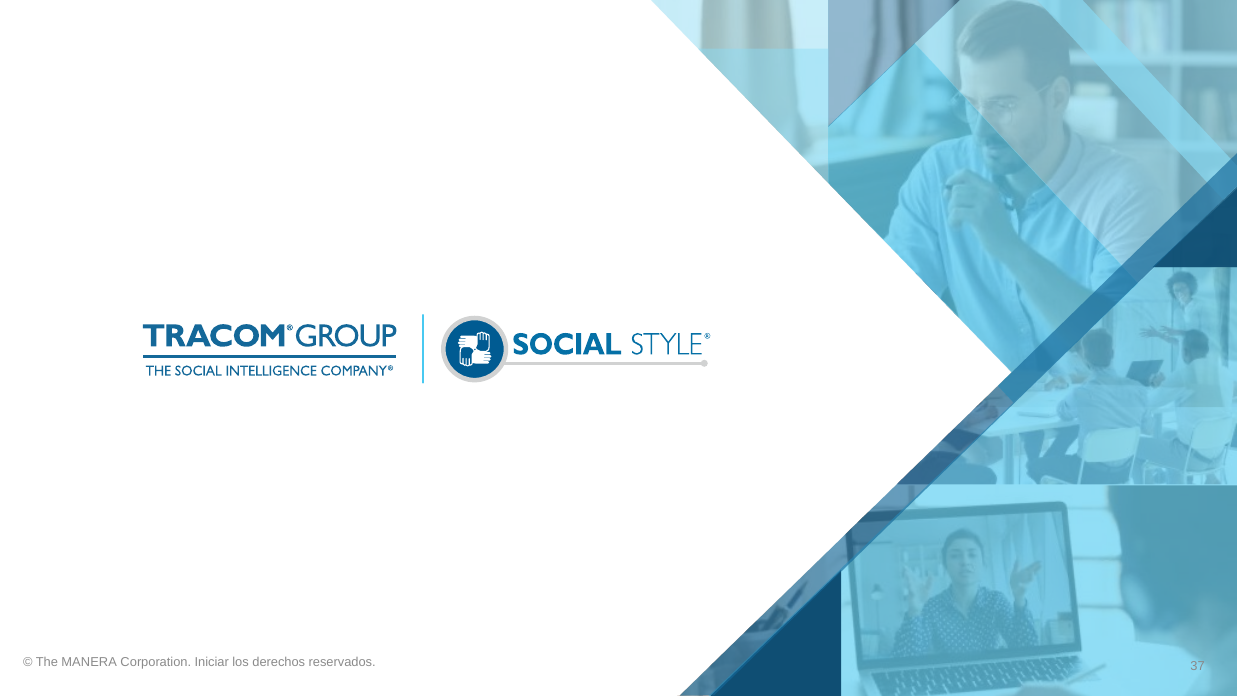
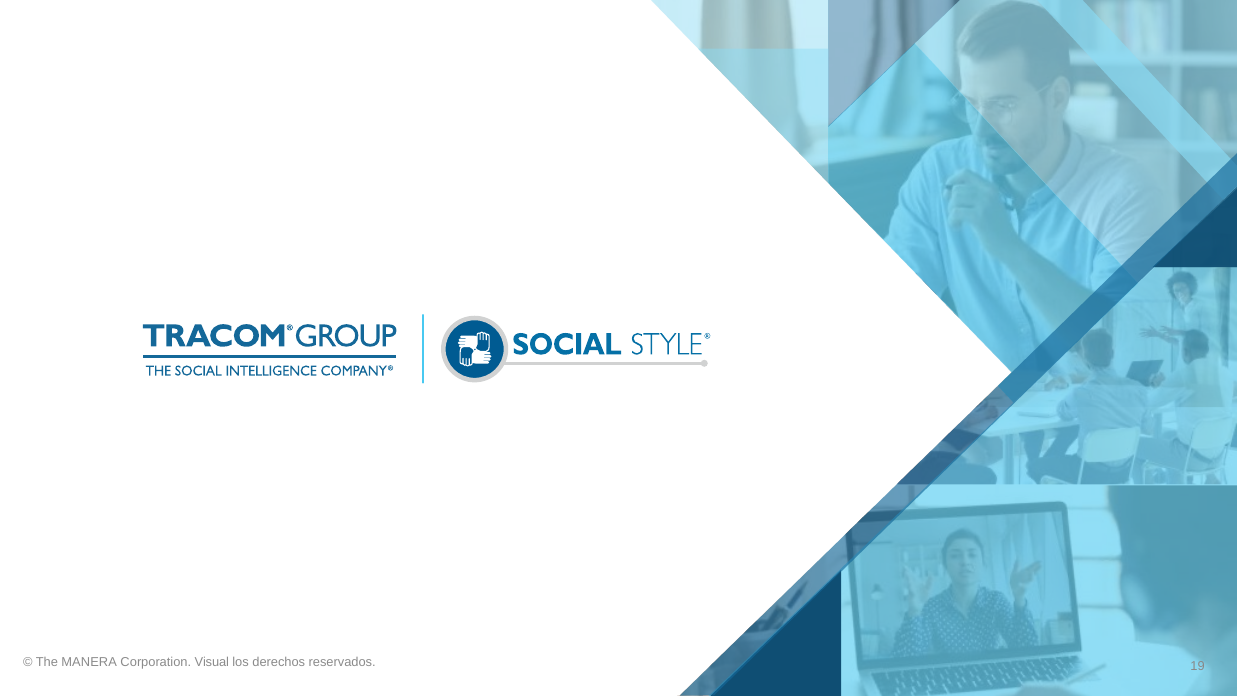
Iniciar: Iniciar -> Visual
37: 37 -> 19
